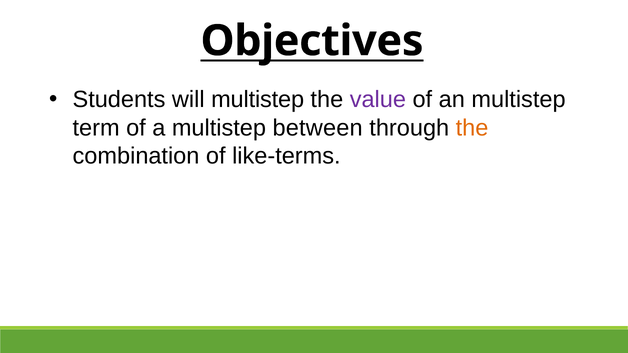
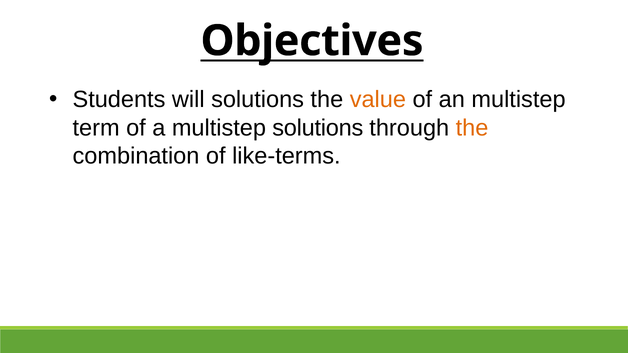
will multistep: multistep -> solutions
value colour: purple -> orange
multistep between: between -> solutions
